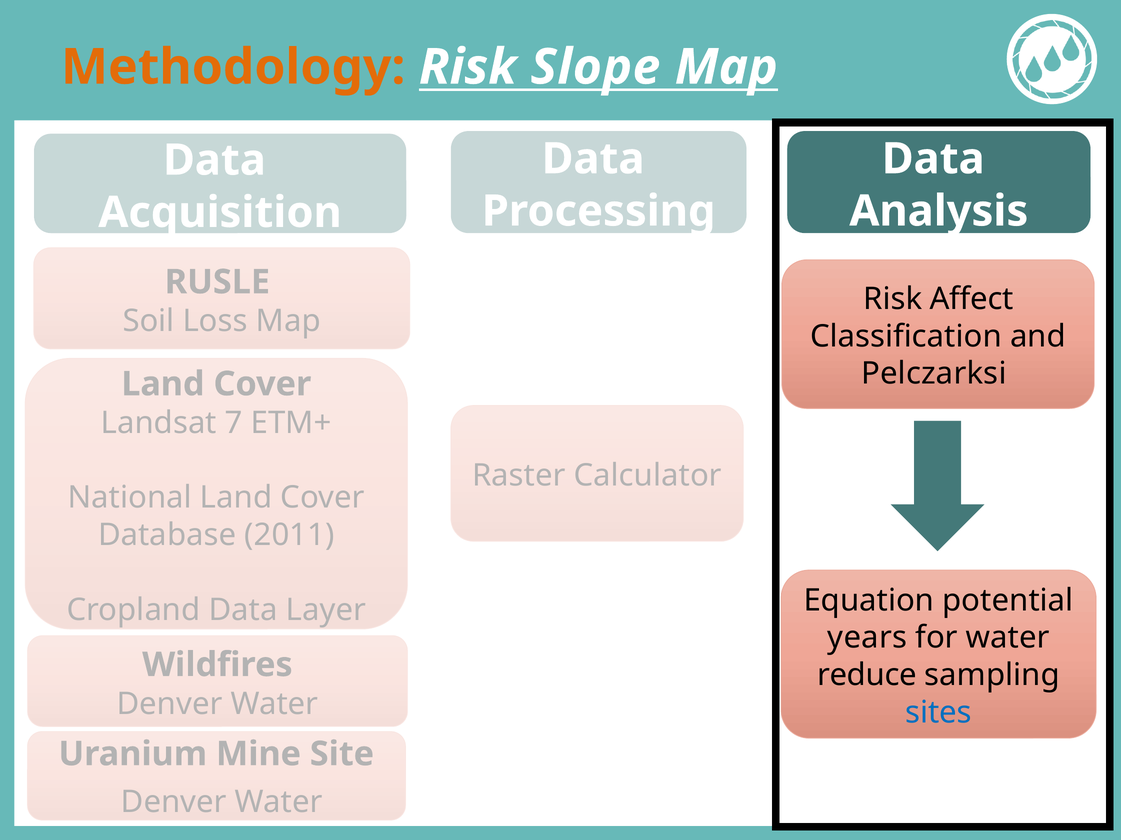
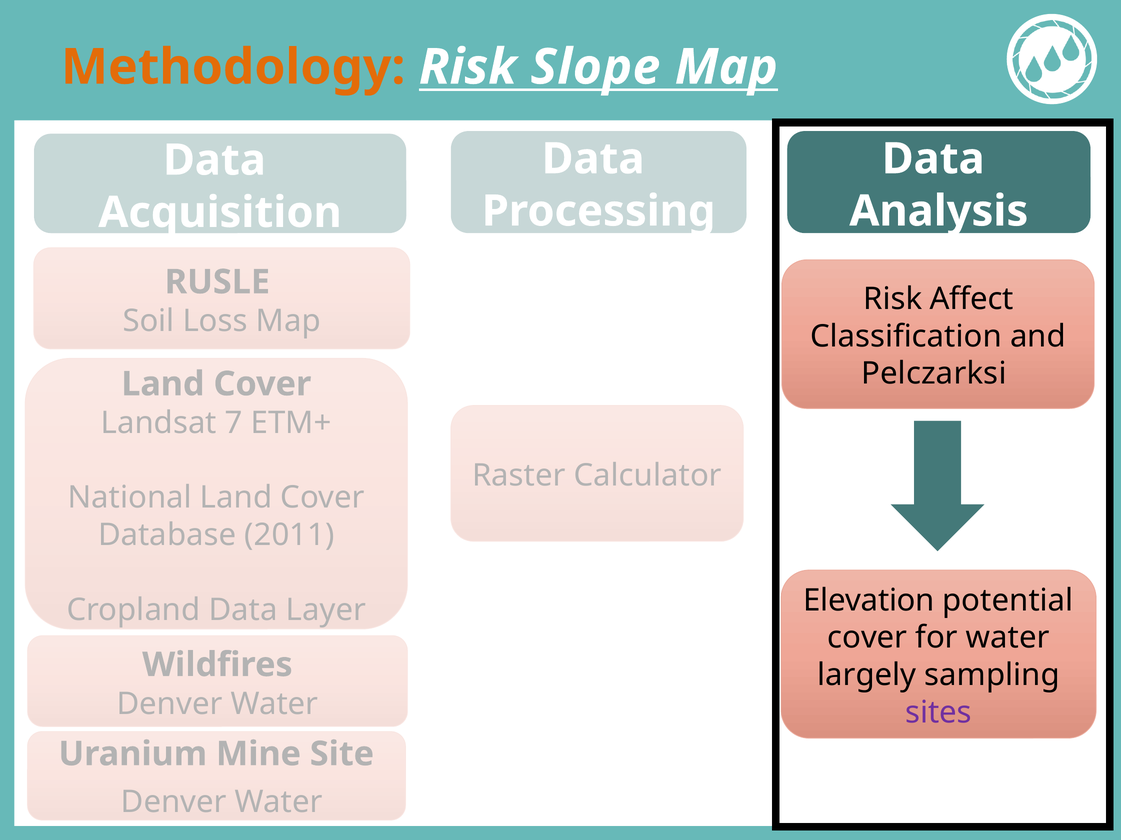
Equation: Equation -> Elevation
years at (867, 638): years -> cover
reduce: reduce -> largely
sites colour: blue -> purple
